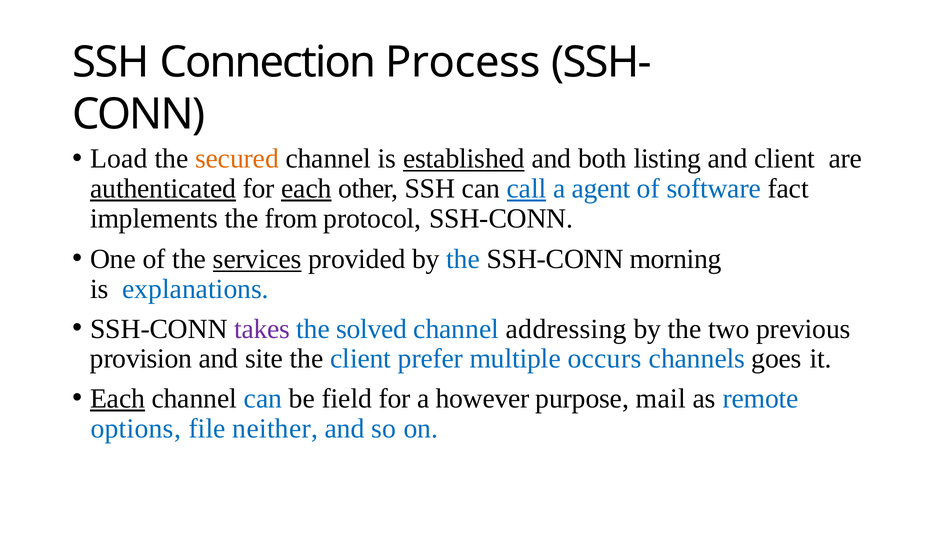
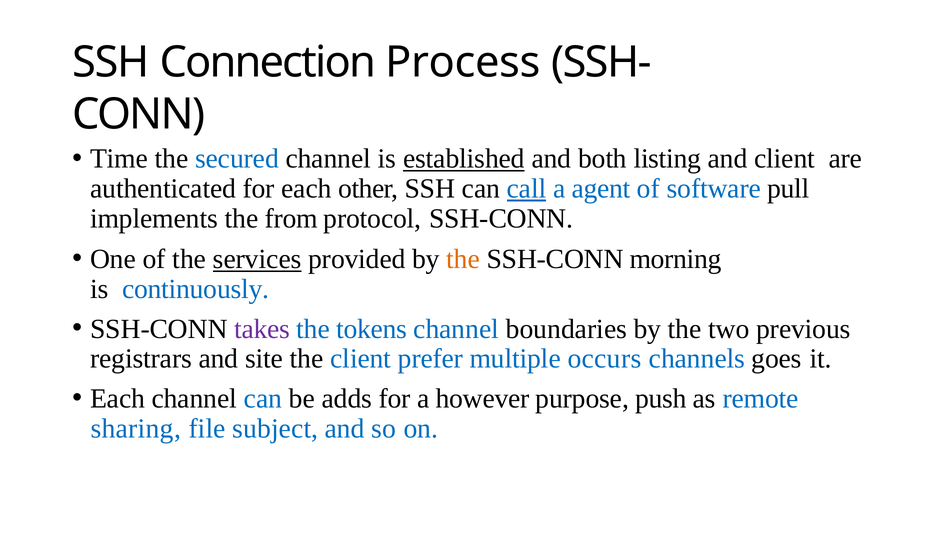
Load: Load -> Time
secured colour: orange -> blue
authenticated underline: present -> none
each at (306, 189) underline: present -> none
fact: fact -> pull
the at (463, 259) colour: blue -> orange
explanations: explanations -> continuously
solved: solved -> tokens
addressing: addressing -> boundaries
provision: provision -> registrars
Each at (118, 398) underline: present -> none
field: field -> adds
mail: mail -> push
options: options -> sharing
neither: neither -> subject
